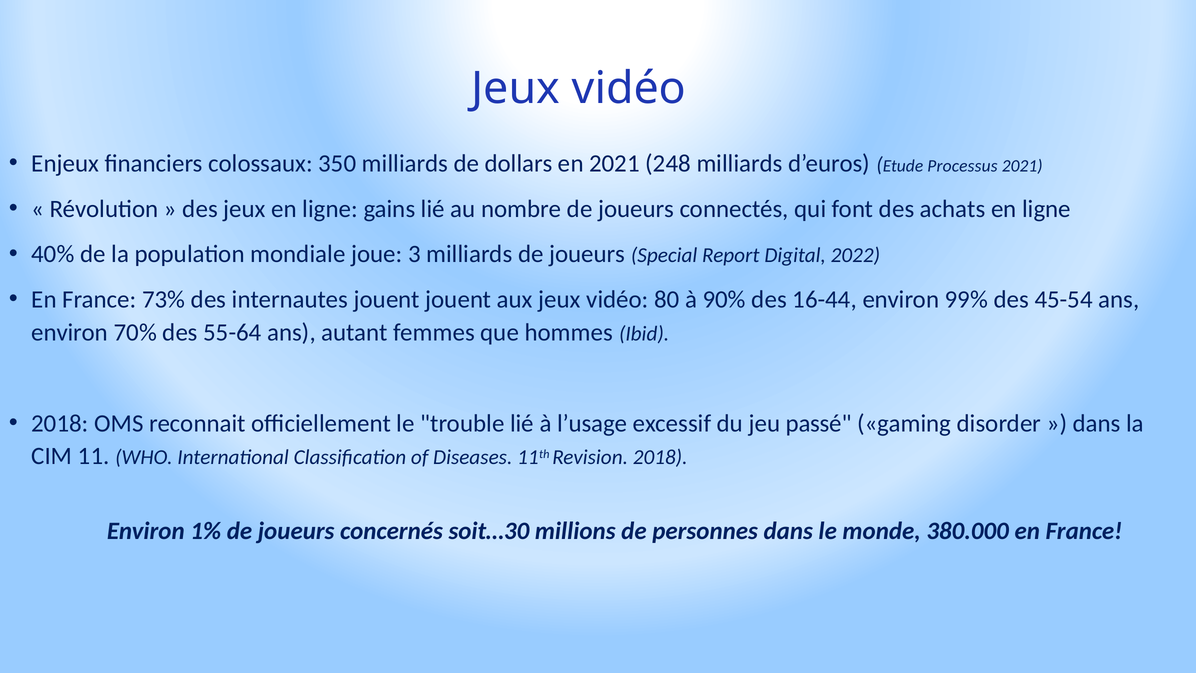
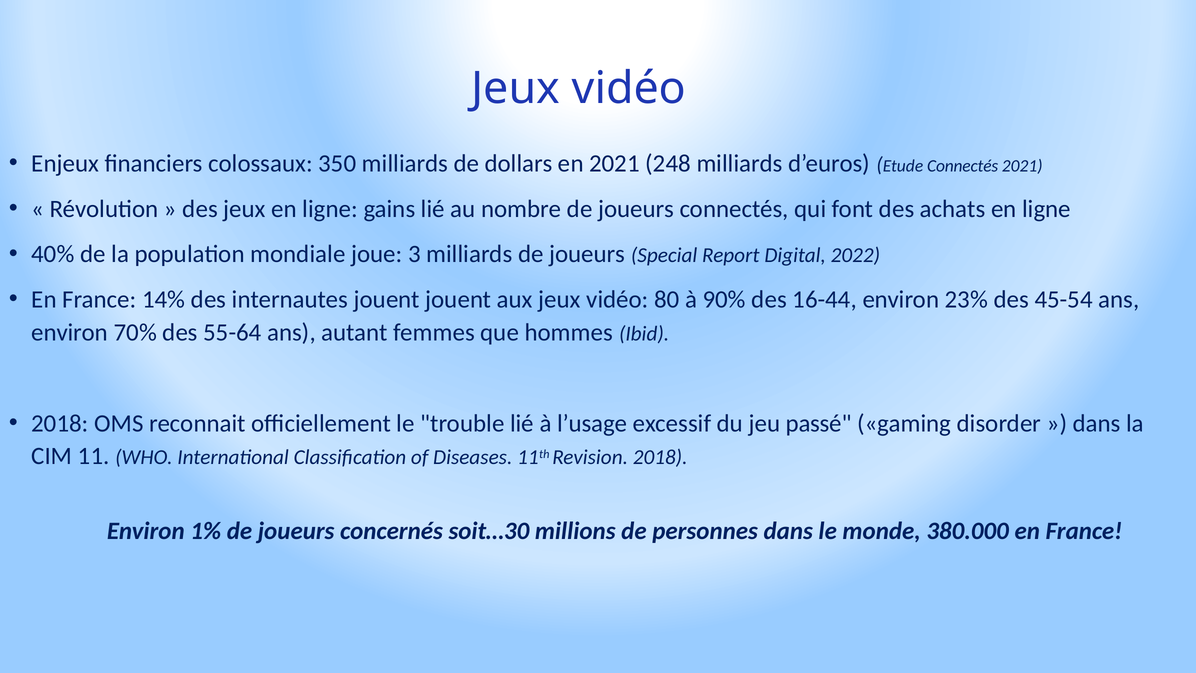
Etude Processus: Processus -> Connectés
73%: 73% -> 14%
99%: 99% -> 23%
